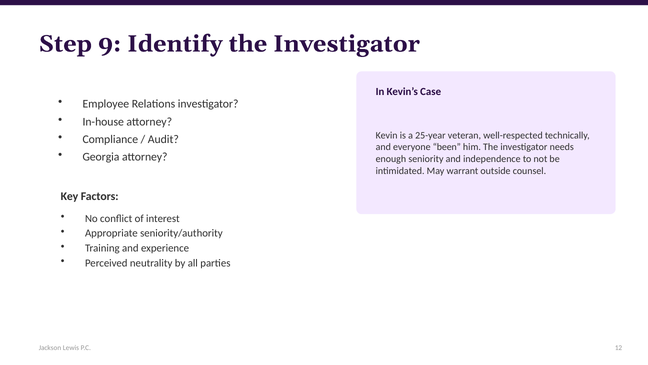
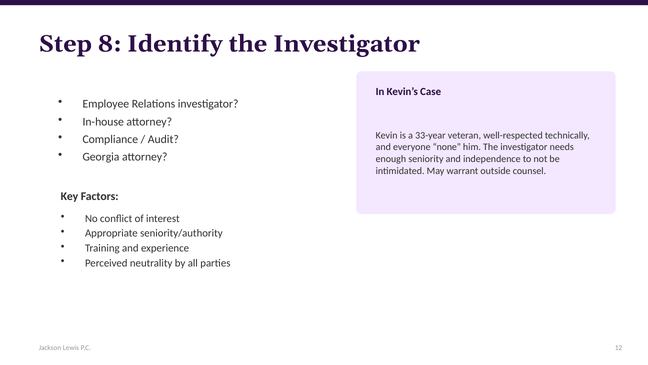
9: 9 -> 8
25-year: 25-year -> 33-year
been: been -> none
